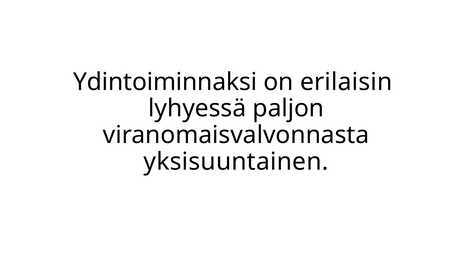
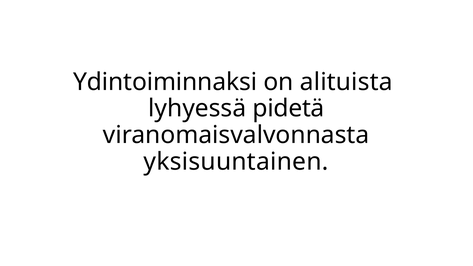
erilaisin: erilaisin -> alituista
paljon: paljon -> pidetä
